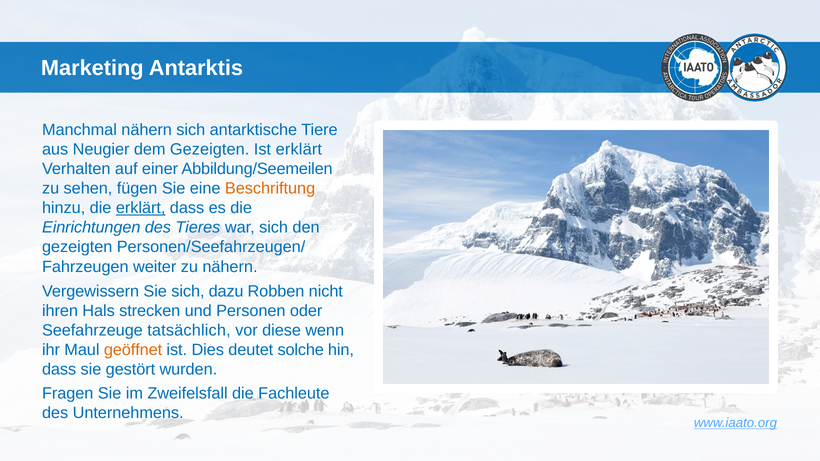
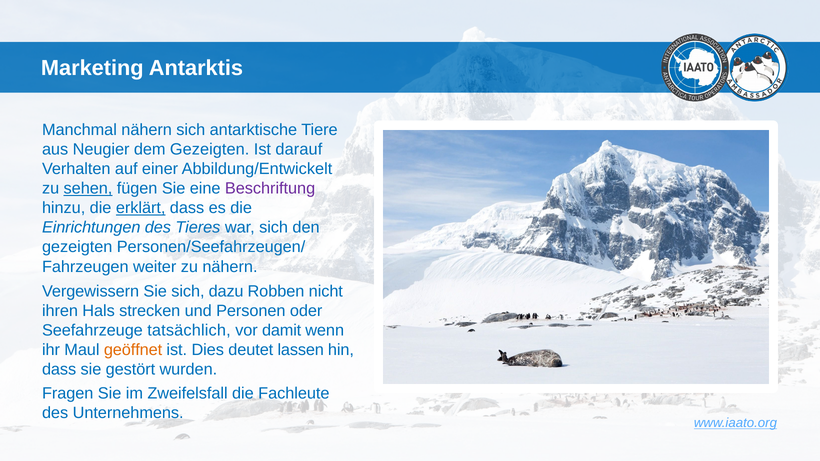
Ist erklärt: erklärt -> darauf
Abbildung/Seemeilen: Abbildung/Seemeilen -> Abbildung/Entwickelt
sehen underline: none -> present
Beschriftung colour: orange -> purple
diese: diese -> damit
solche: solche -> lassen
